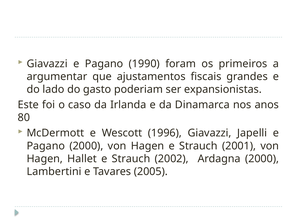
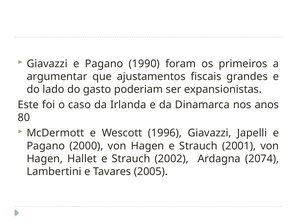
Ardagna 2000: 2000 -> 2074
